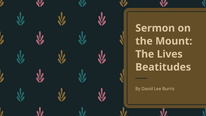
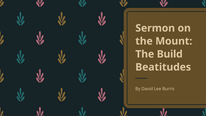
Lives: Lives -> Build
